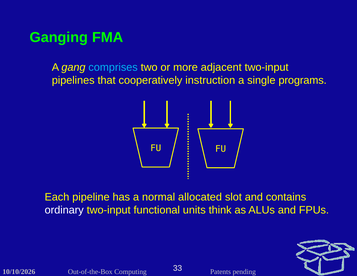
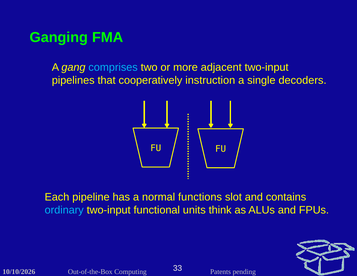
programs: programs -> decoders
allocated: allocated -> functions
ordinary colour: white -> light blue
